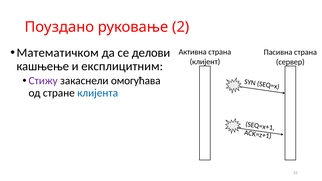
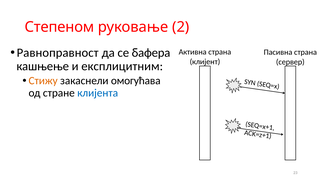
Поуздано: Поуздано -> Степеном
Математичком: Математичком -> Равноправност
делови: делови -> бафера
Стижу colour: purple -> orange
